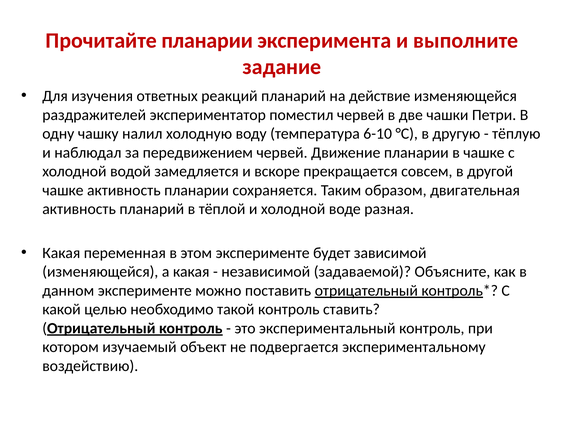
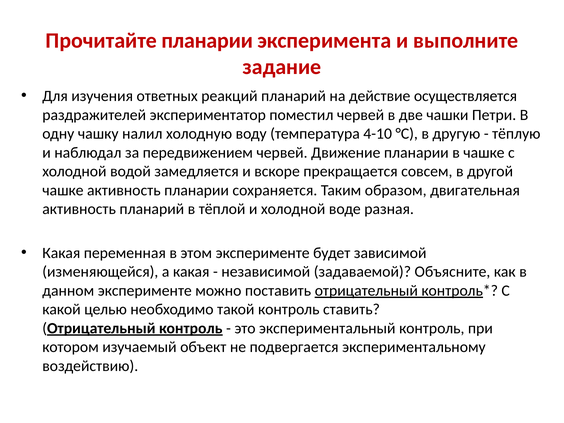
действие изменяющейся: изменяющейся -> осуществляется
6-10: 6-10 -> 4-10
